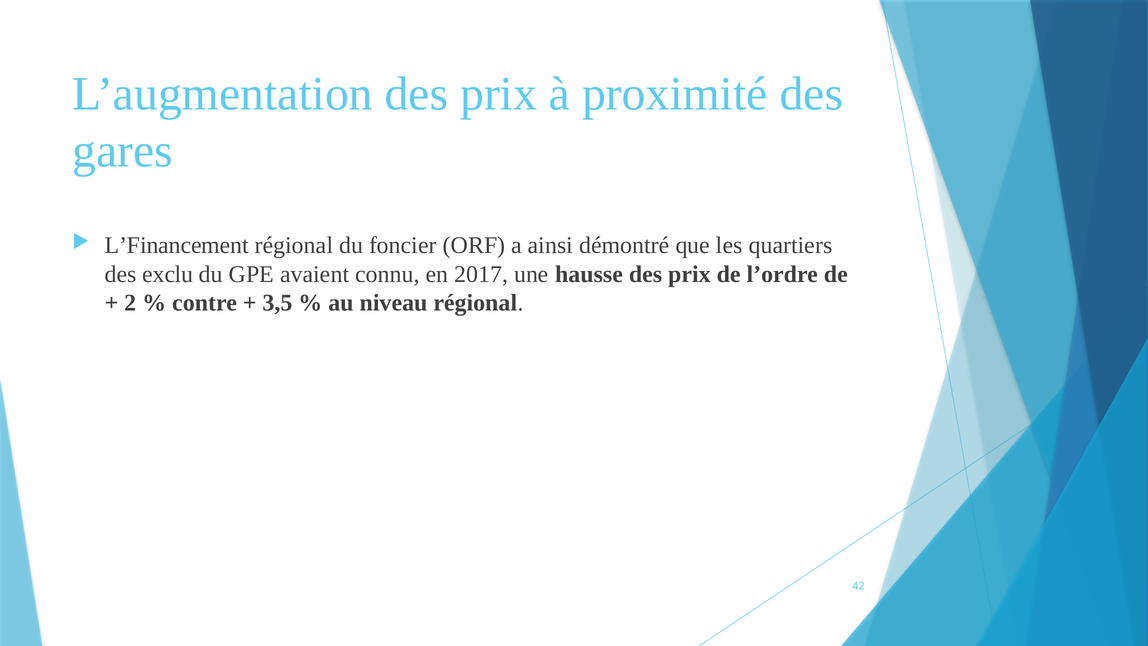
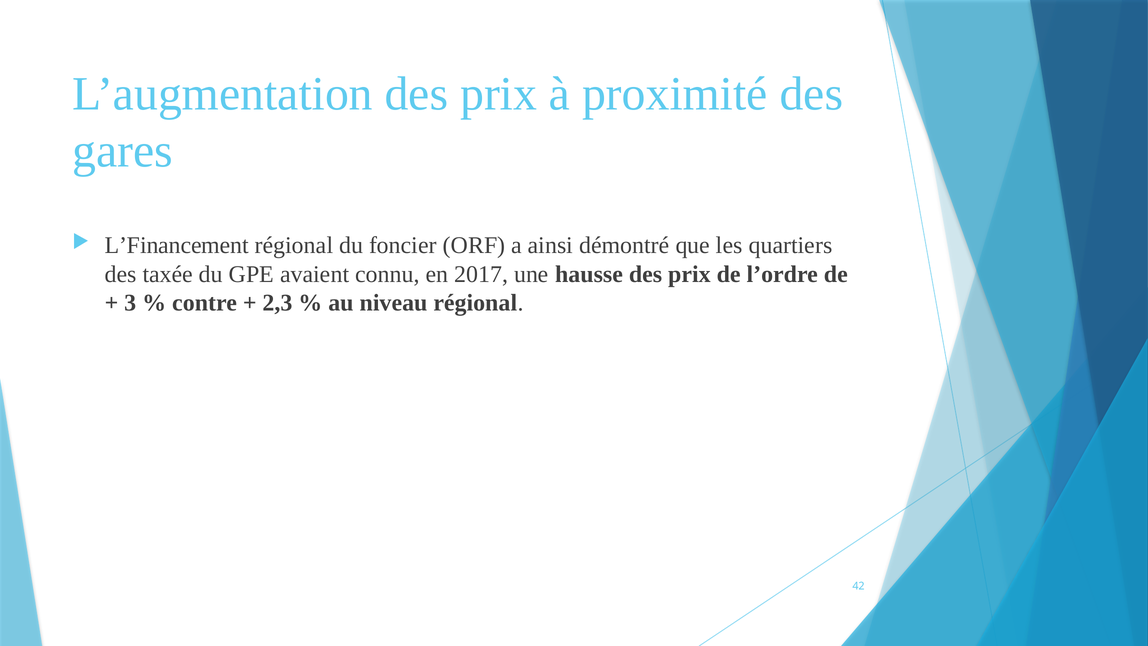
exclu: exclu -> taxée
2: 2 -> 3
3,5: 3,5 -> 2,3
